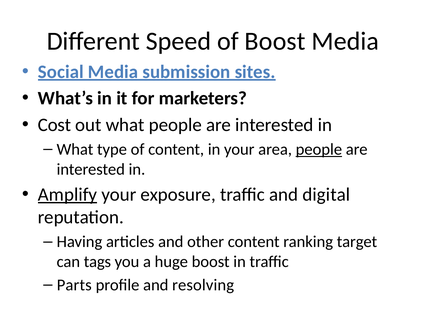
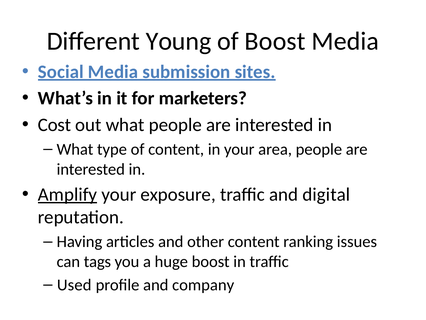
Speed: Speed -> Young
people at (319, 149) underline: present -> none
target: target -> issues
Parts: Parts -> Used
resolving: resolving -> company
